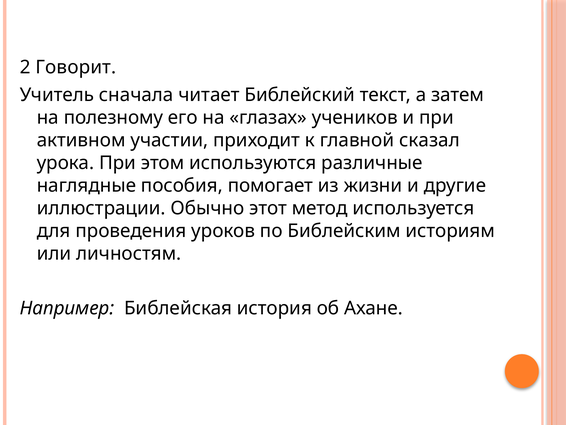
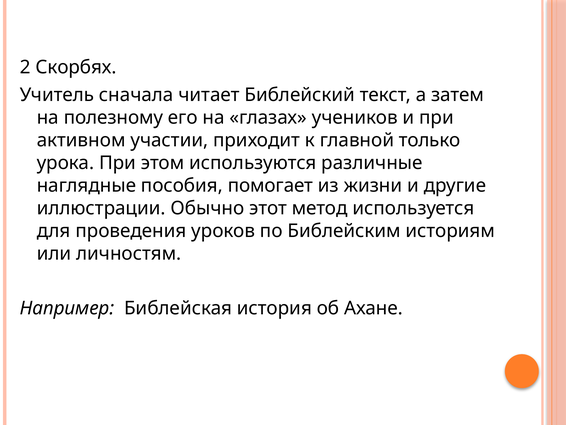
Говорит: Говорит -> Скорбях
сказал: сказал -> только
